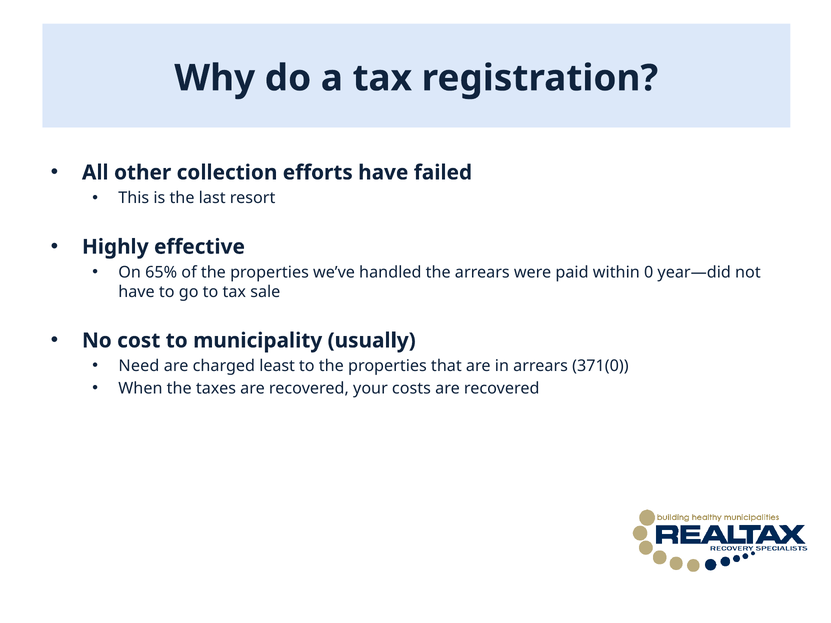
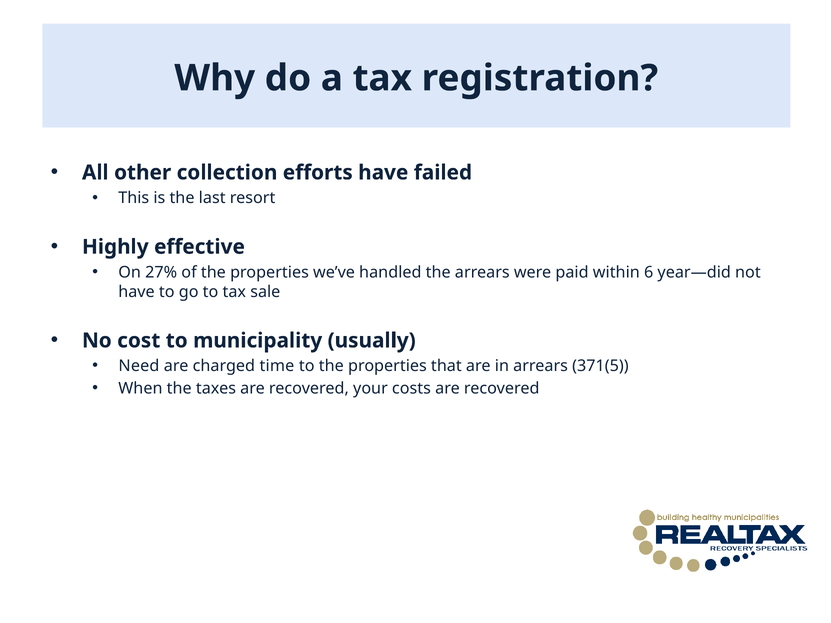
65%: 65% -> 27%
0: 0 -> 6
least: least -> time
371(0: 371(0 -> 371(5
